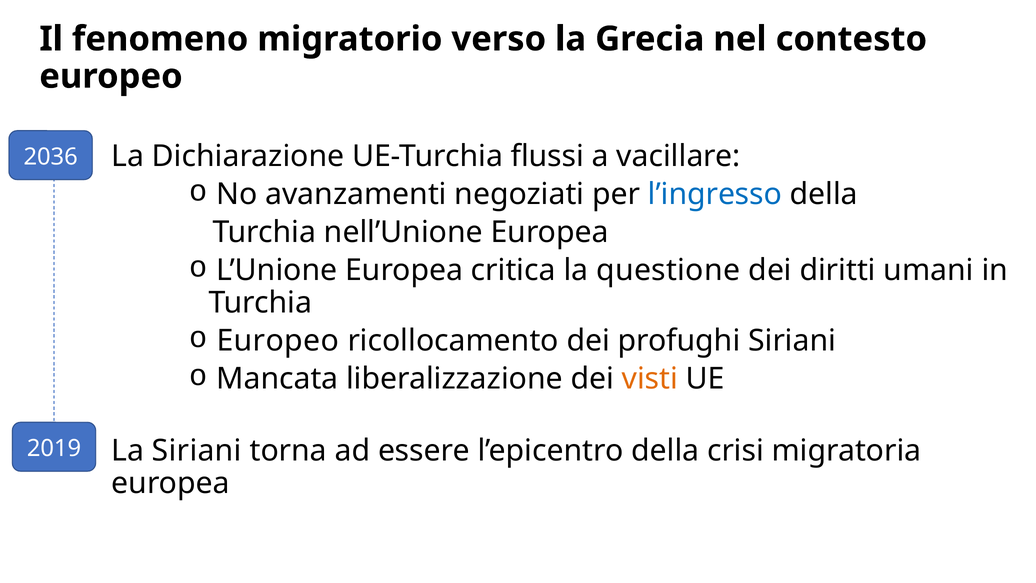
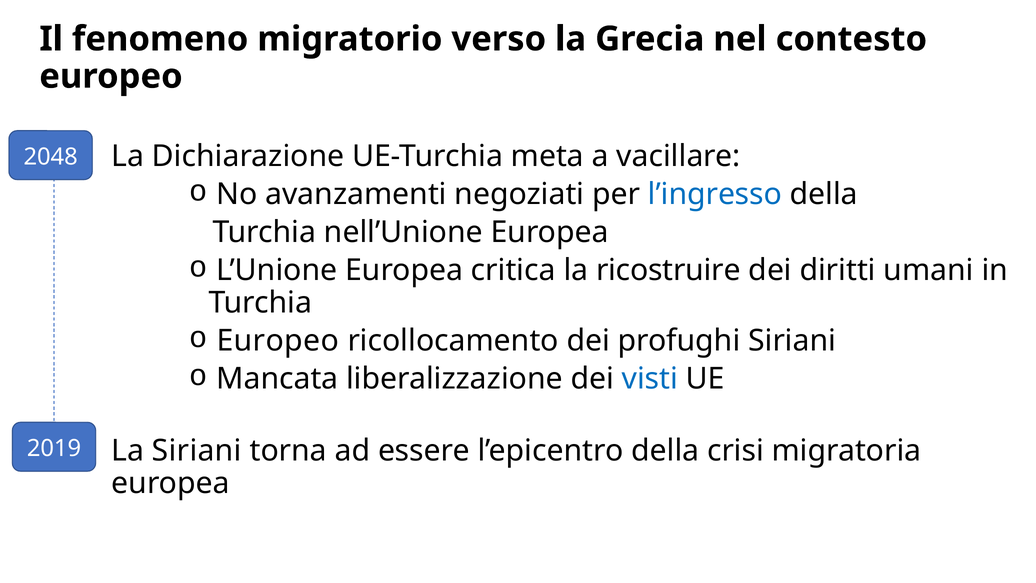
flussi: flussi -> meta
2036: 2036 -> 2048
questione: questione -> ricostruire
visti colour: orange -> blue
